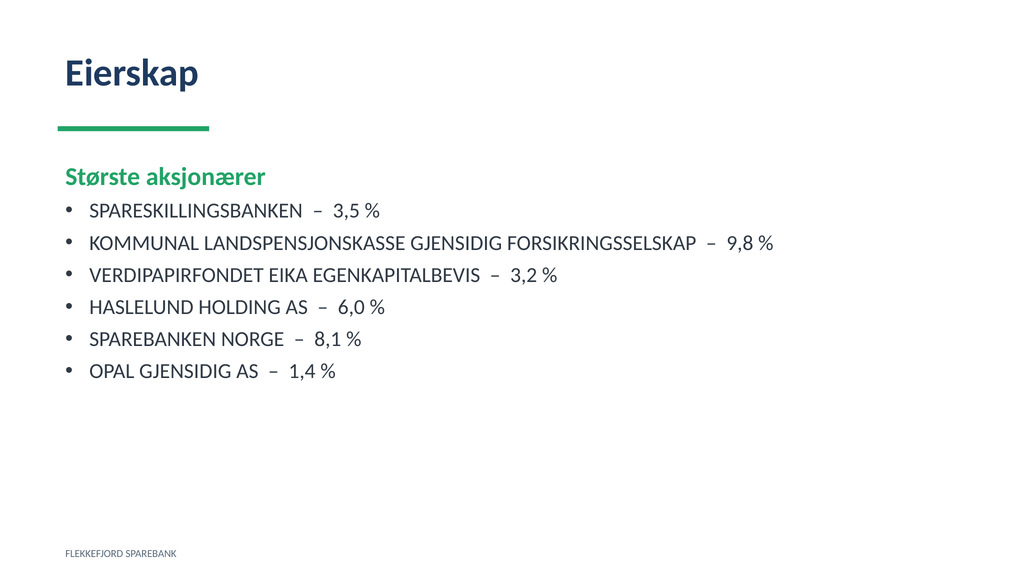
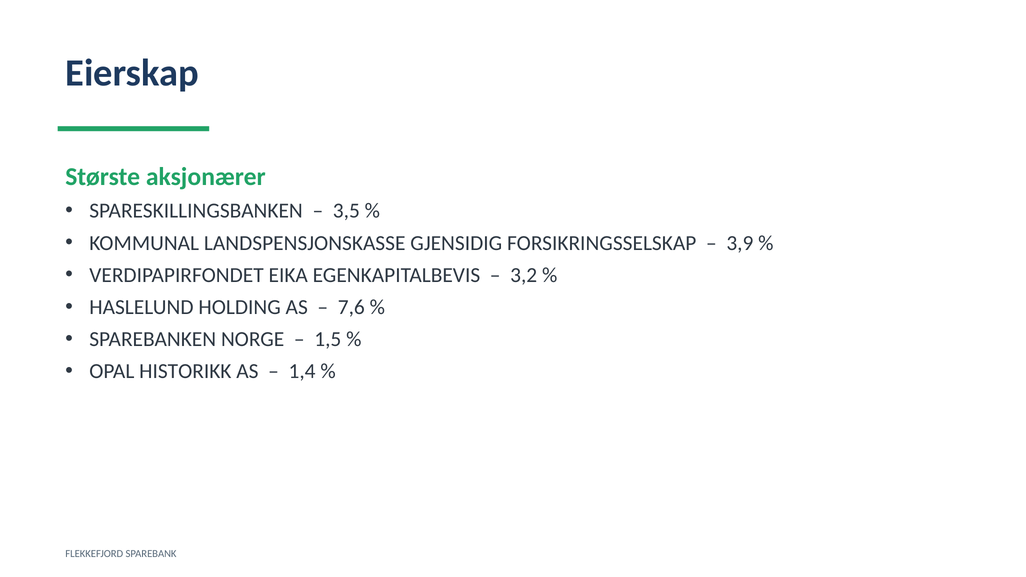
9,8: 9,8 -> 3,9
6,0: 6,0 -> 7,6
8,1: 8,1 -> 1,5
OPAL GJENSIDIG: GJENSIDIG -> HISTORIKK
